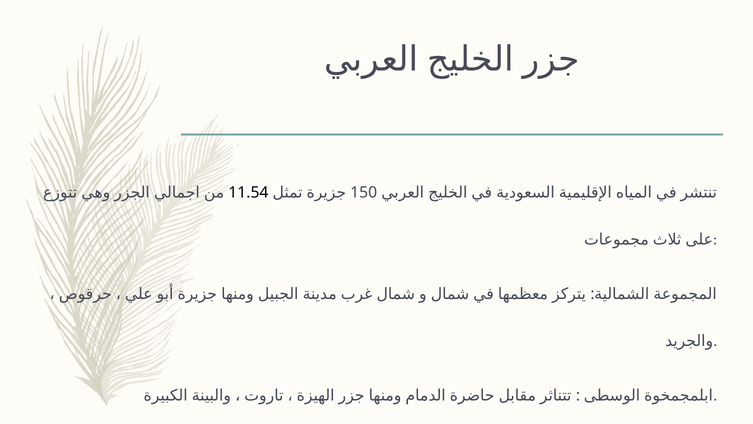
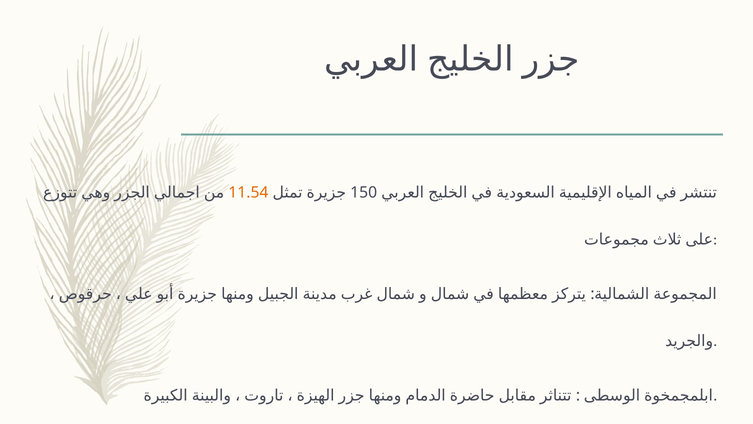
11.54 colour: black -> orange
